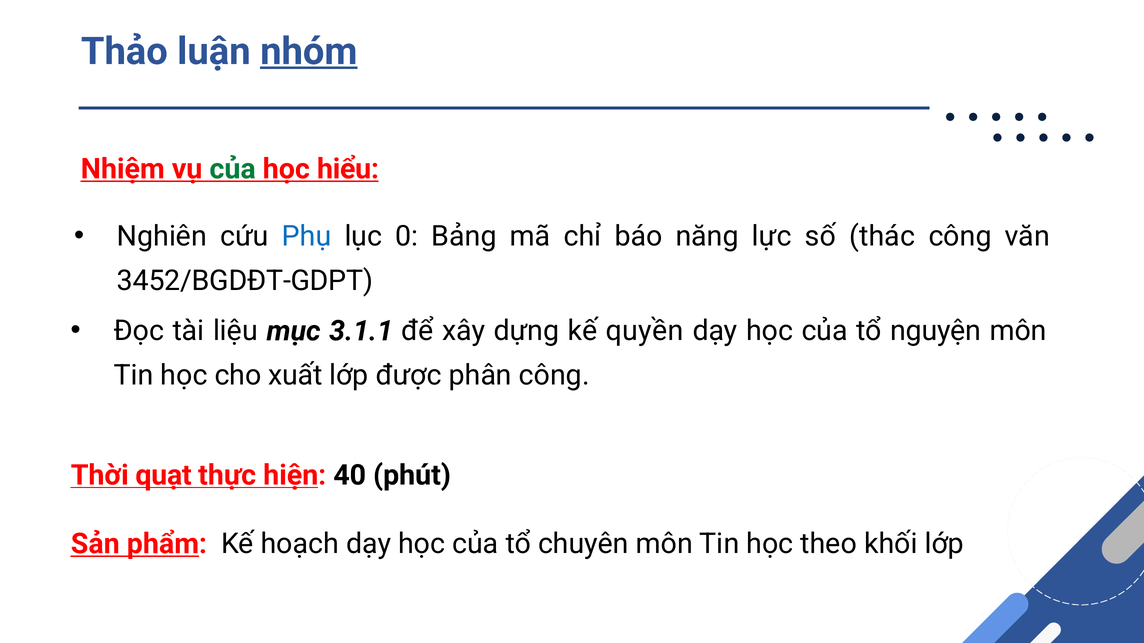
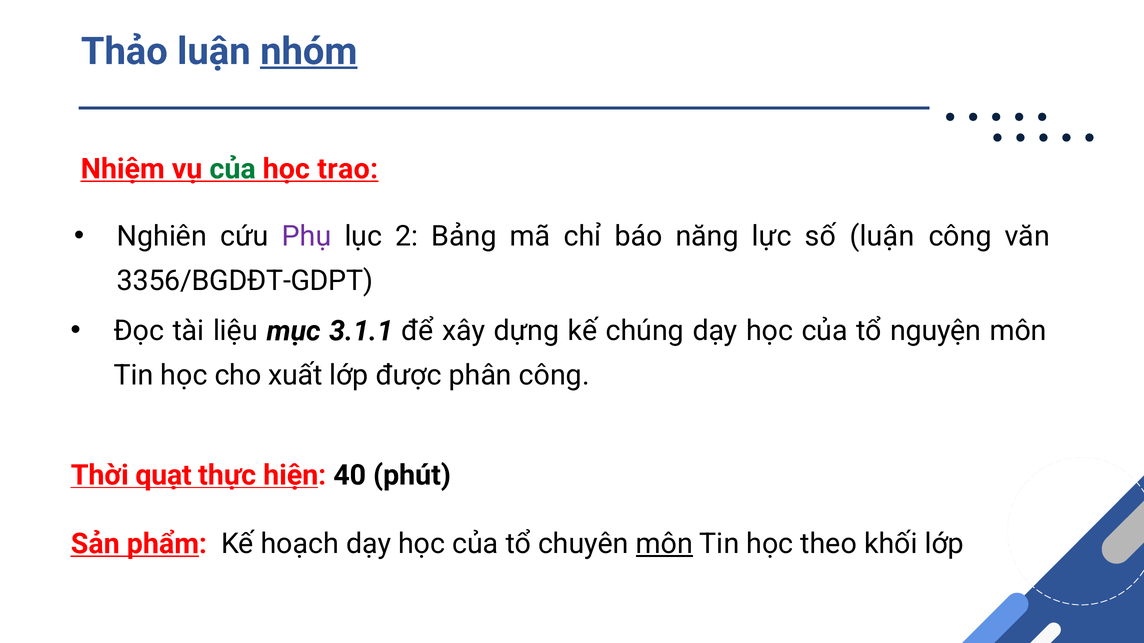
hiểu: hiểu -> trao
Phụ colour: blue -> purple
0: 0 -> 2
số thác: thác -> luận
3452/BGDĐT-GDPT: 3452/BGDĐT-GDPT -> 3356/BGDĐT-GDPT
quyền: quyền -> chúng
môn at (664, 544) underline: none -> present
